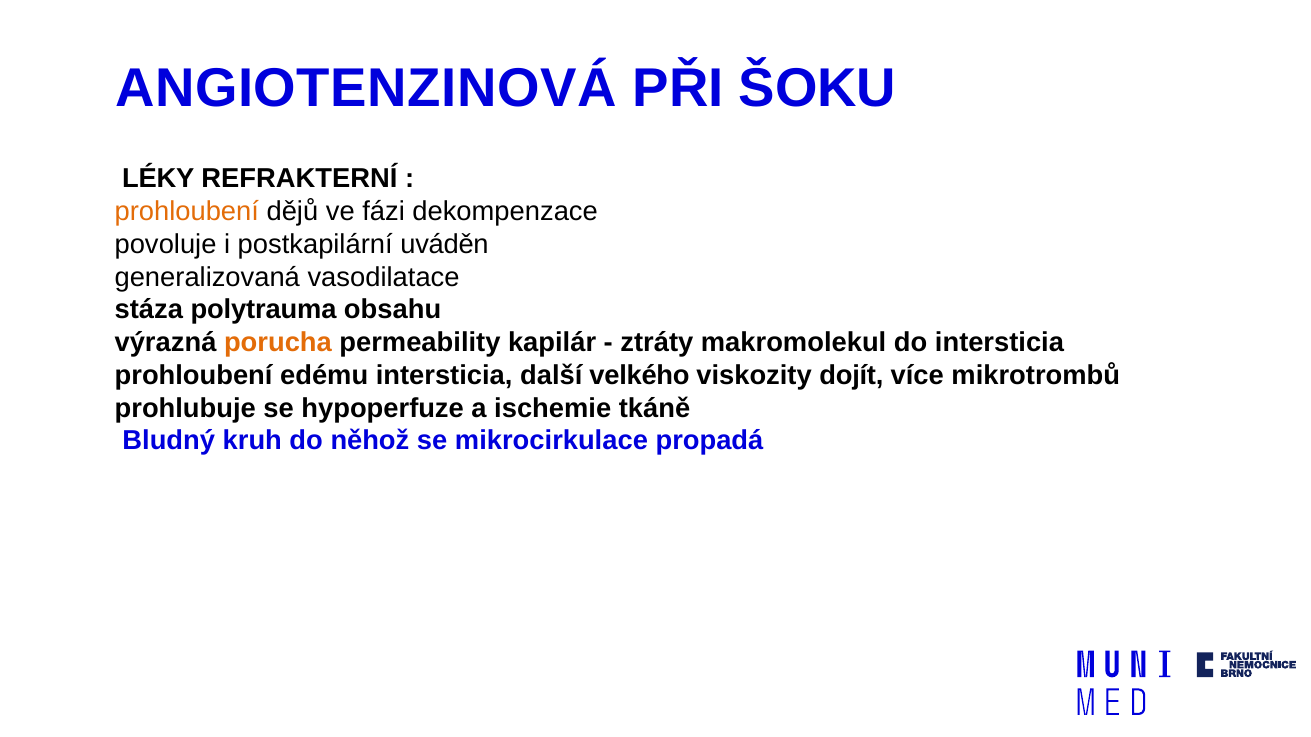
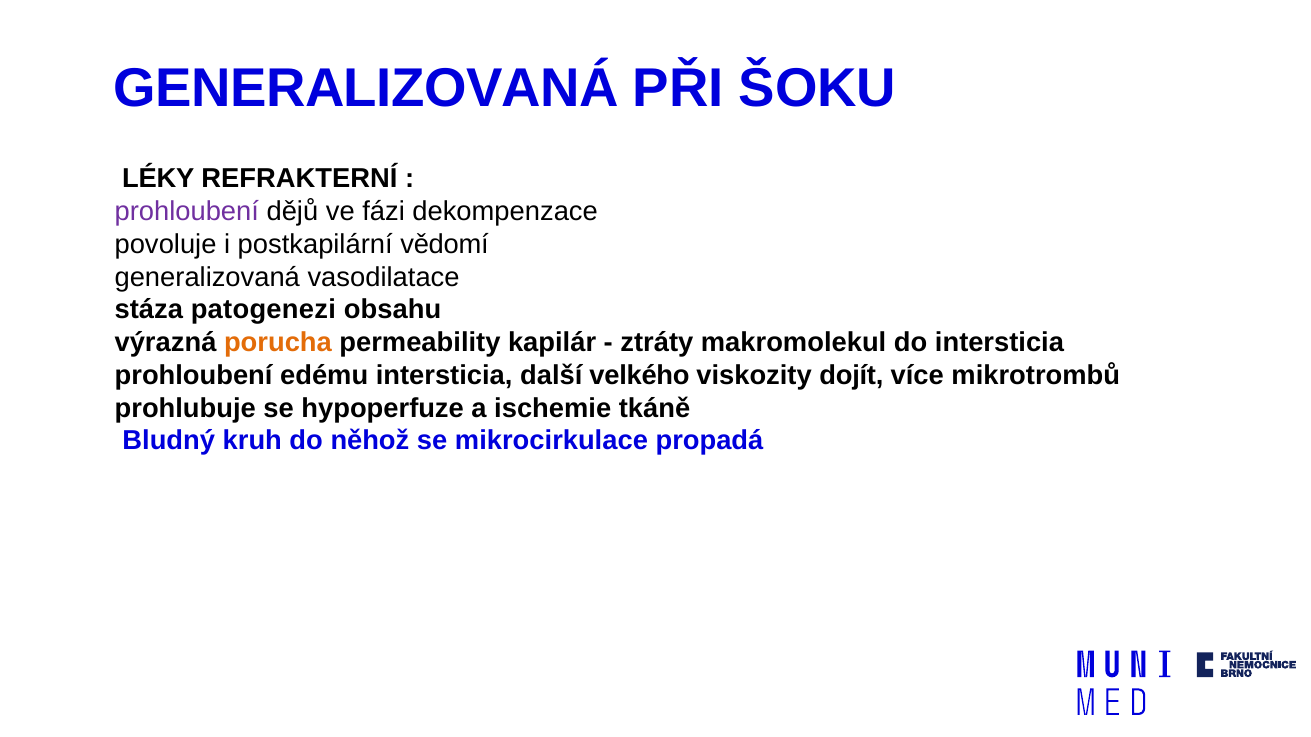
ANGIOTENZINOVÁ at (366, 88): ANGIOTENZINOVÁ -> GENERALIZOVANÁ
prohloubení at (187, 212) colour: orange -> purple
uváděn: uváděn -> vědomí
polytrauma: polytrauma -> patogenezi
